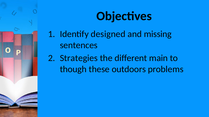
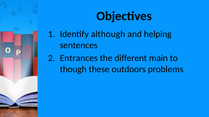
designed: designed -> although
missing: missing -> helping
Strategies: Strategies -> Entrances
